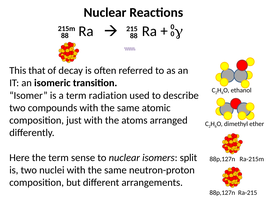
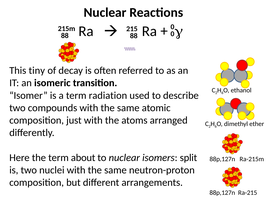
that: that -> tiny
sense: sense -> about
